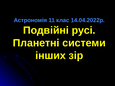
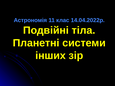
русі: русі -> тіла
